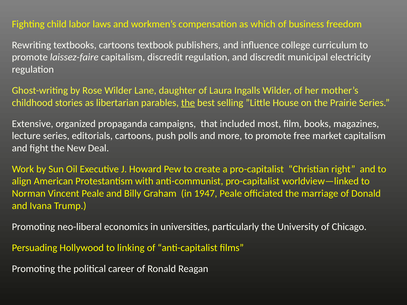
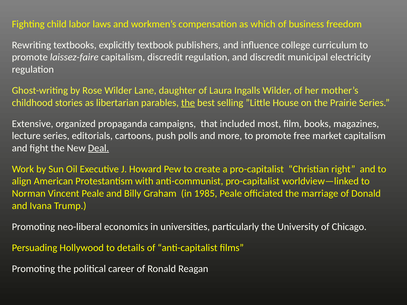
textbooks cartoons: cartoons -> explicitly
Deal underline: none -> present
1947: 1947 -> 1985
linking: linking -> details
